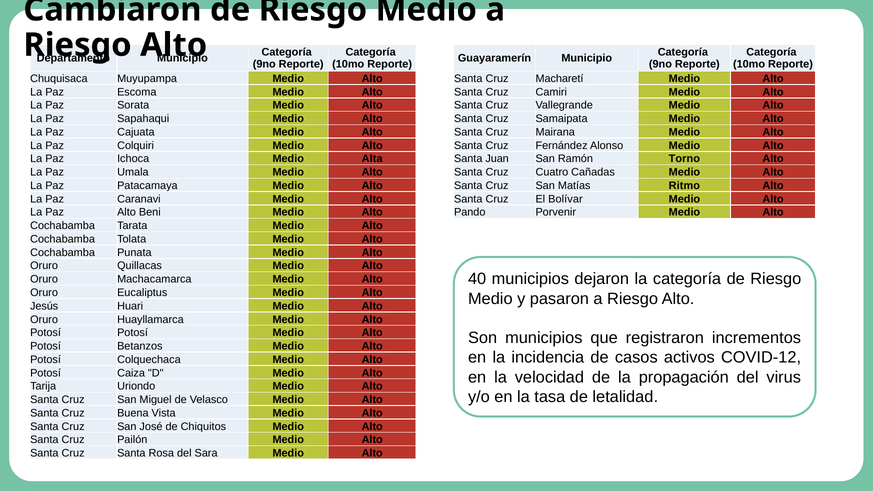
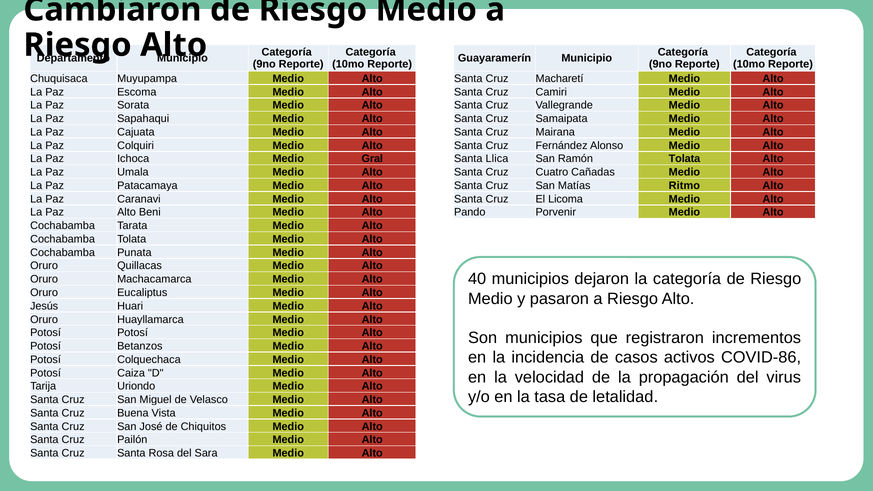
Alta: Alta -> Gral
Juan: Juan -> Llica
Ramón Torno: Torno -> Tolata
Bolívar: Bolívar -> Licoma
COVID-12: COVID-12 -> COVID-86
